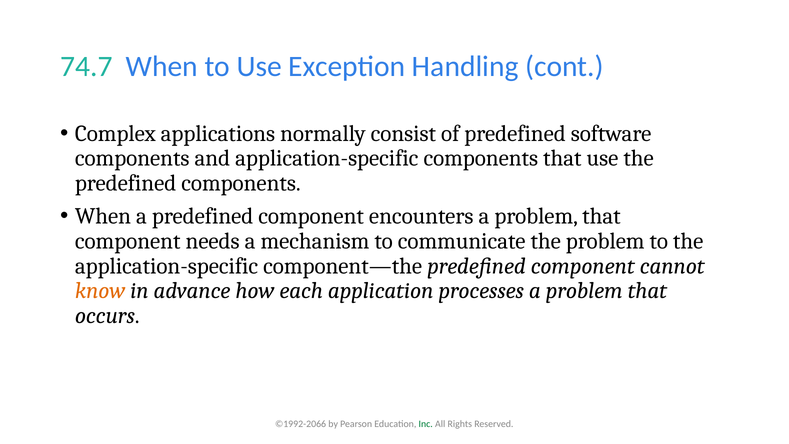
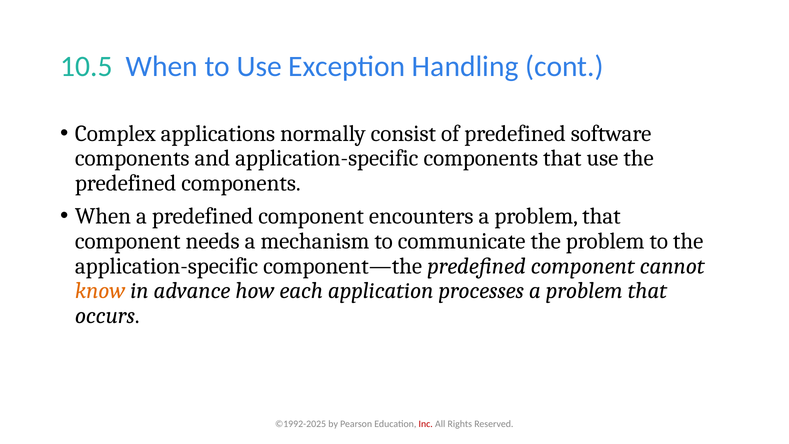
74.7: 74.7 -> 10.5
©1992-2066: ©1992-2066 -> ©1992-2025
Inc colour: green -> red
